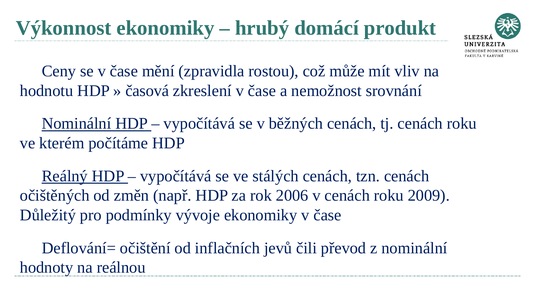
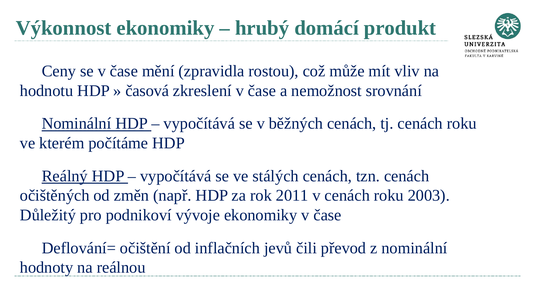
2006: 2006 -> 2011
2009: 2009 -> 2003
podmínky: podmínky -> podnikoví
